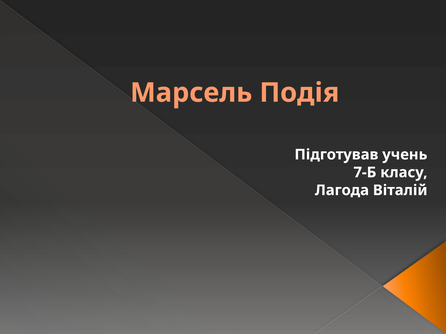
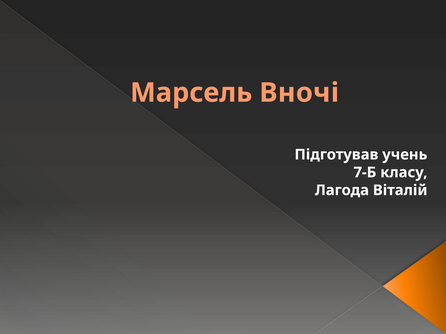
Подія: Подія -> Вночі
